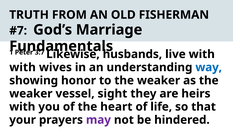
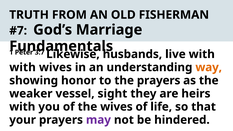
way colour: blue -> orange
to the weaker: weaker -> prayers
the heart: heart -> wives
